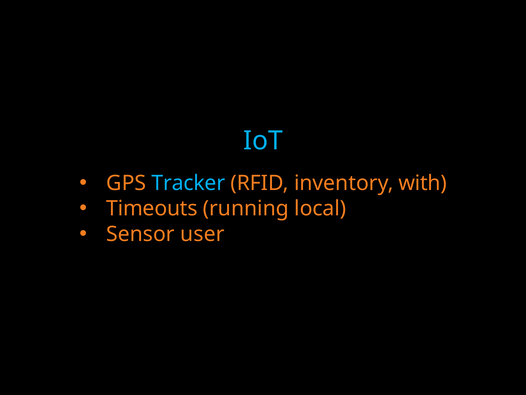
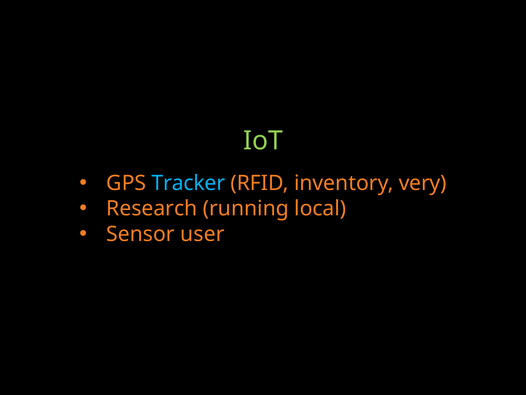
IoT colour: light blue -> light green
with: with -> very
Timeouts: Timeouts -> Research
